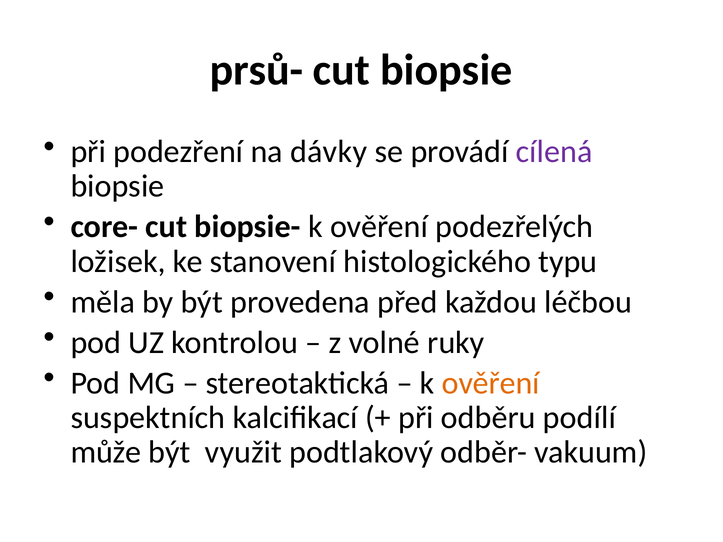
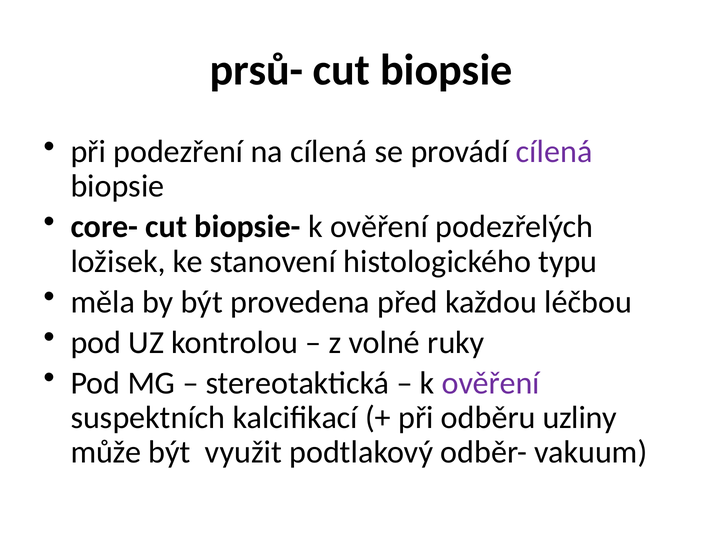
na dávky: dávky -> cílená
ověření at (491, 383) colour: orange -> purple
podílí: podílí -> uzliny
